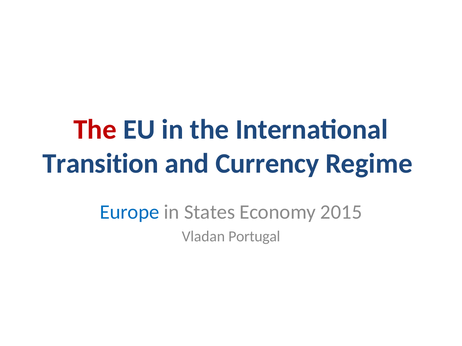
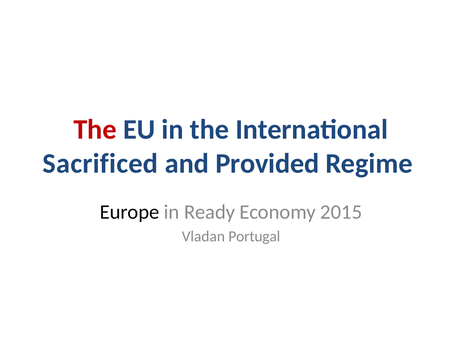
Transition: Transition -> Sacrificed
Currency: Currency -> Provided
Europe colour: blue -> black
States: States -> Ready
